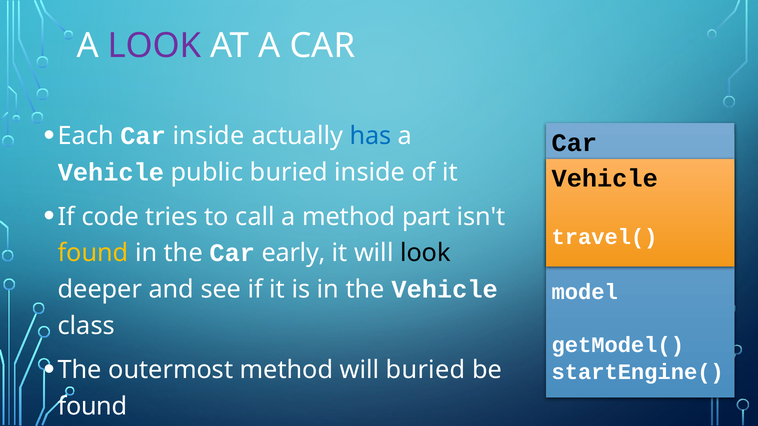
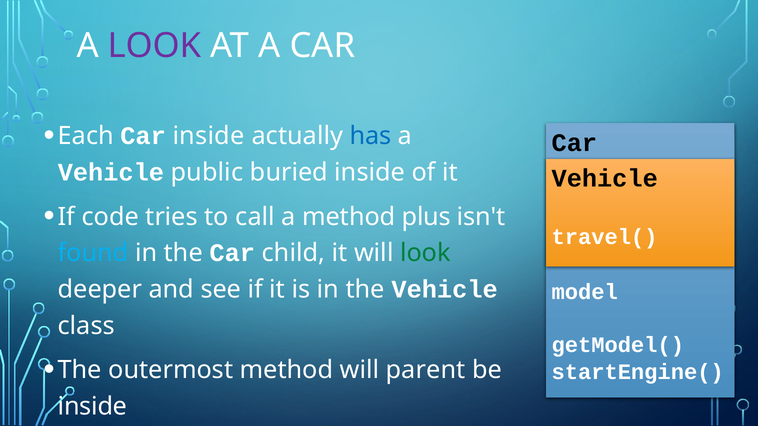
part: part -> plus
found at (93, 253) colour: yellow -> light blue
early: early -> child
look at (425, 253) colour: black -> green
will buried: buried -> parent
found at (92, 407): found -> inside
